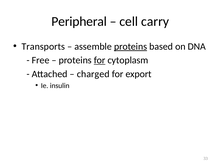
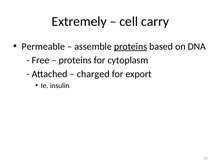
Peripheral: Peripheral -> Extremely
Transports: Transports -> Permeable
for at (100, 60) underline: present -> none
